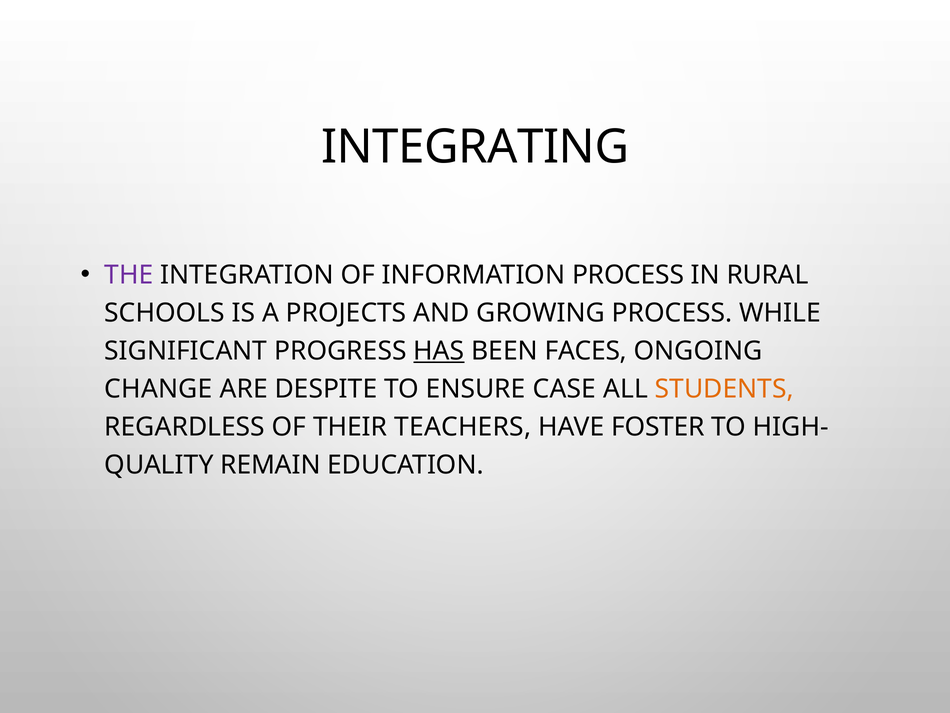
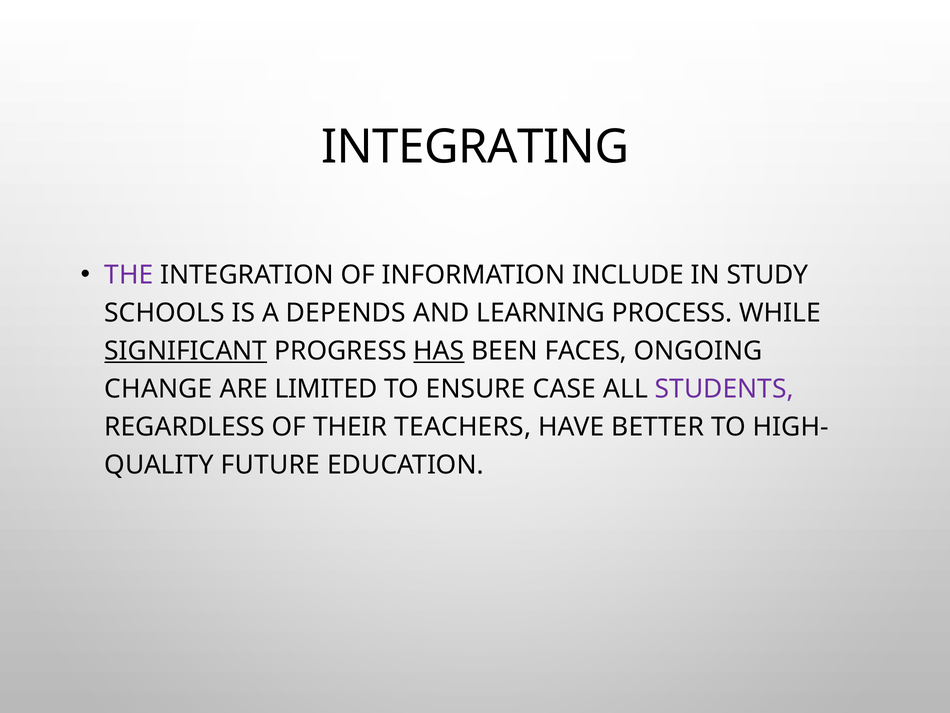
INFORMATION PROCESS: PROCESS -> INCLUDE
RURAL: RURAL -> STUDY
PROJECTS: PROJECTS -> DEPENDS
GROWING: GROWING -> LEARNING
SIGNIFICANT underline: none -> present
DESPITE: DESPITE -> LIMITED
STUDENTS colour: orange -> purple
FOSTER: FOSTER -> BETTER
REMAIN: REMAIN -> FUTURE
